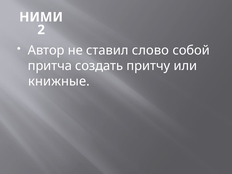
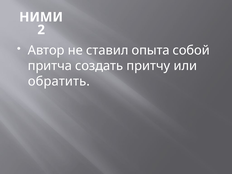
слово: слово -> опыта
книжные: книжные -> обратить
